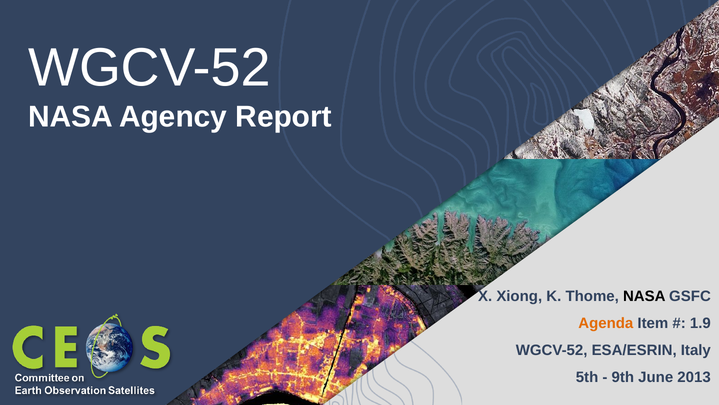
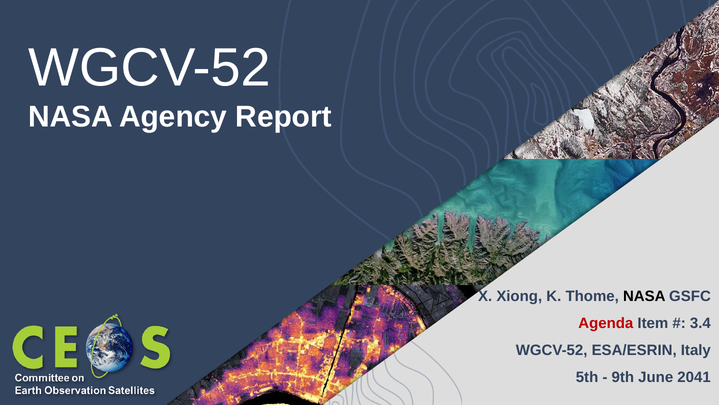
Agenda colour: orange -> red
1.9: 1.9 -> 3.4
2013: 2013 -> 2041
